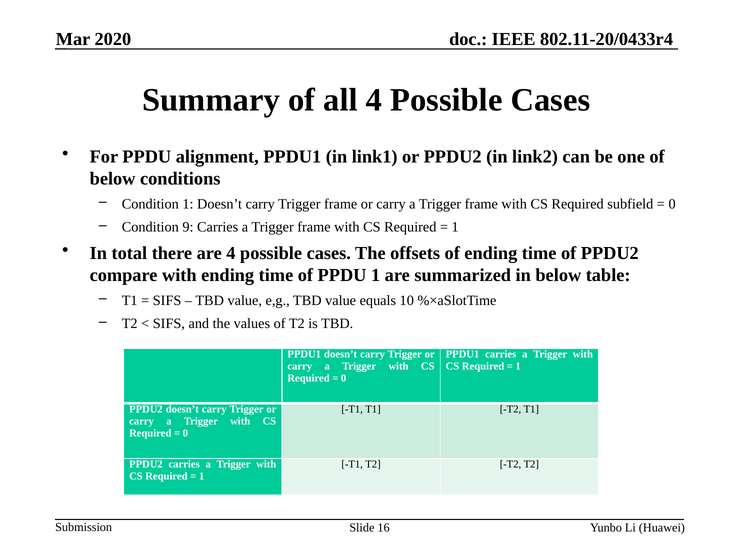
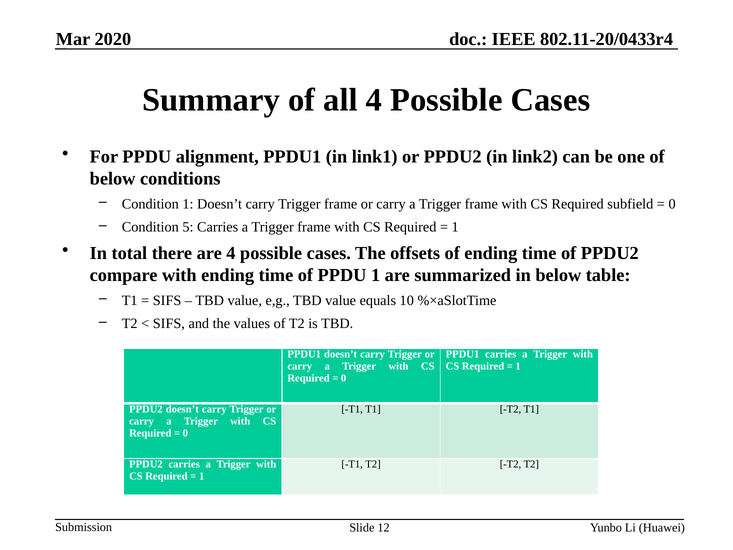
9: 9 -> 5
16: 16 -> 12
